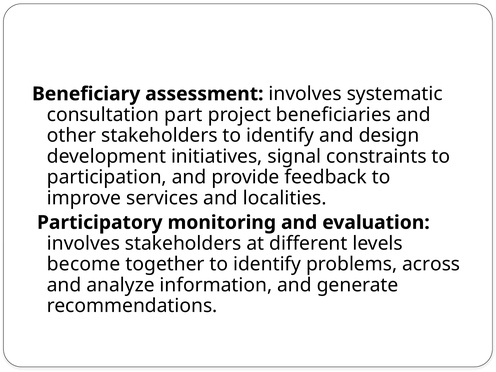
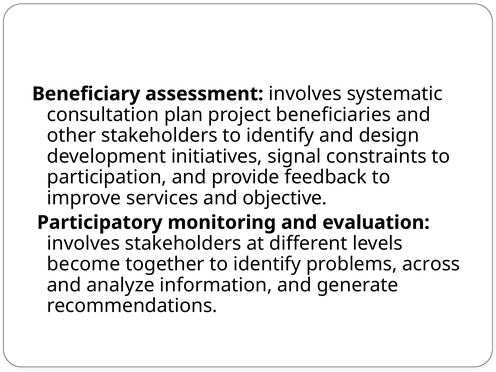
part: part -> plan
localities: localities -> objective
